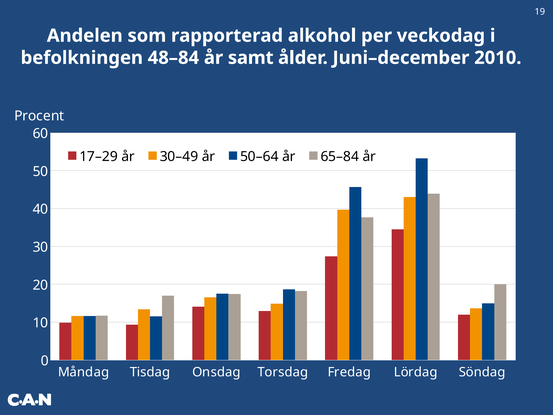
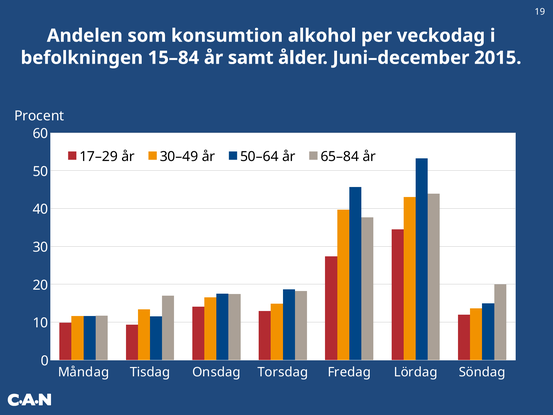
rapporterad: rapporterad -> konsumtion
48–84: 48–84 -> 15–84
2010: 2010 -> 2015
